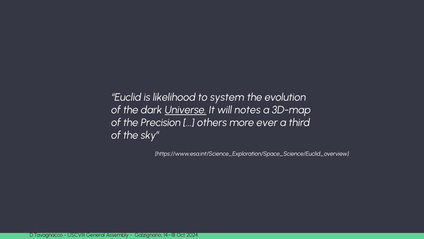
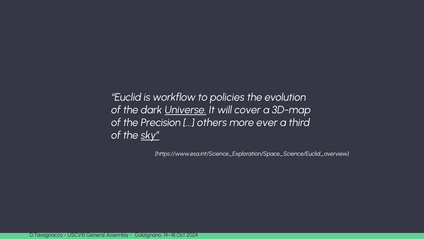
likelihood: likelihood -> workflow
system: system -> policies
notes: notes -> cover
sky underline: none -> present
